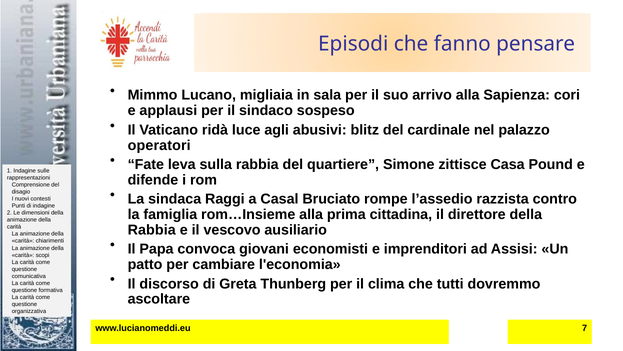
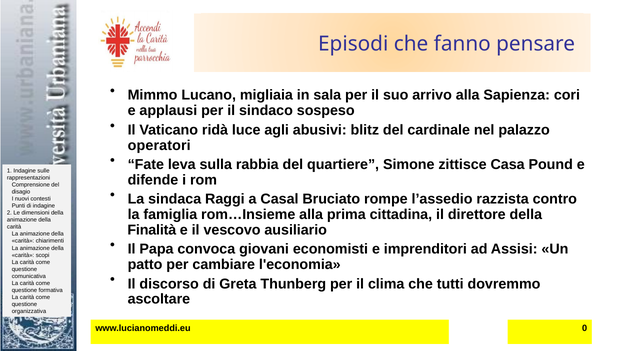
Rabbia at (152, 230): Rabbia -> Finalità
7: 7 -> 0
